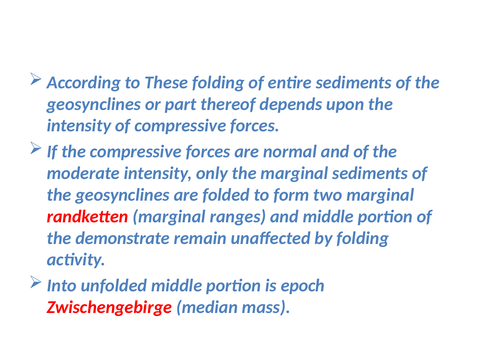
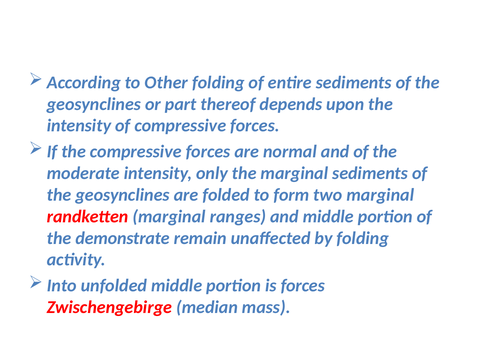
These: These -> Other
is epoch: epoch -> forces
